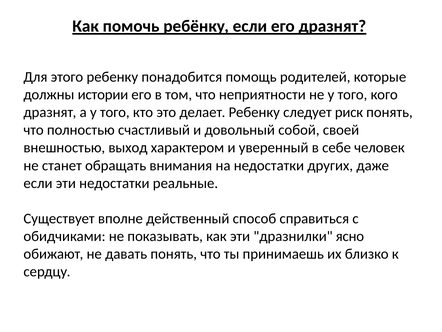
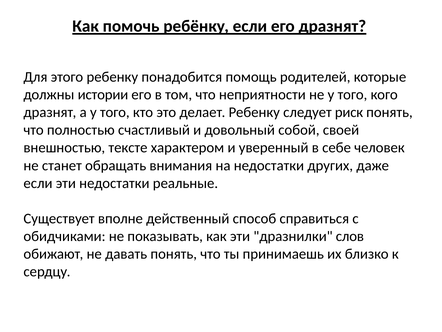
выход: выход -> тексте
ясно: ясно -> слов
